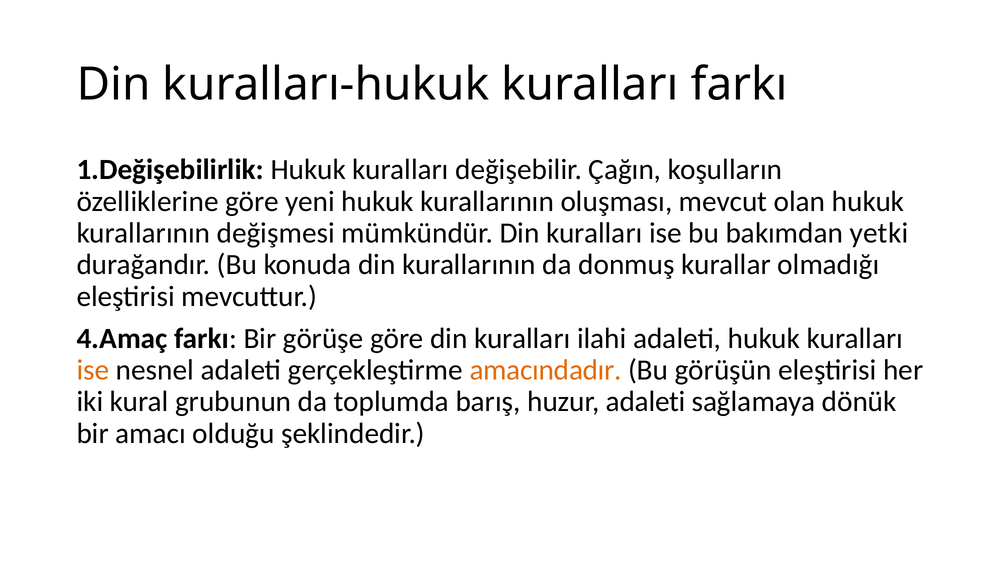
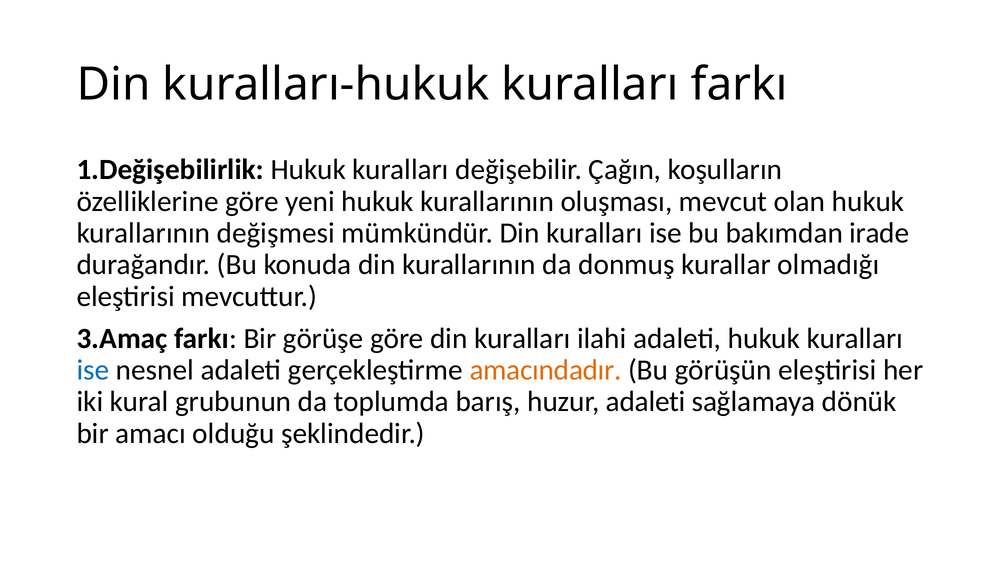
yetki: yetki -> irade
4.Amaç: 4.Amaç -> 3.Amaç
ise at (93, 370) colour: orange -> blue
